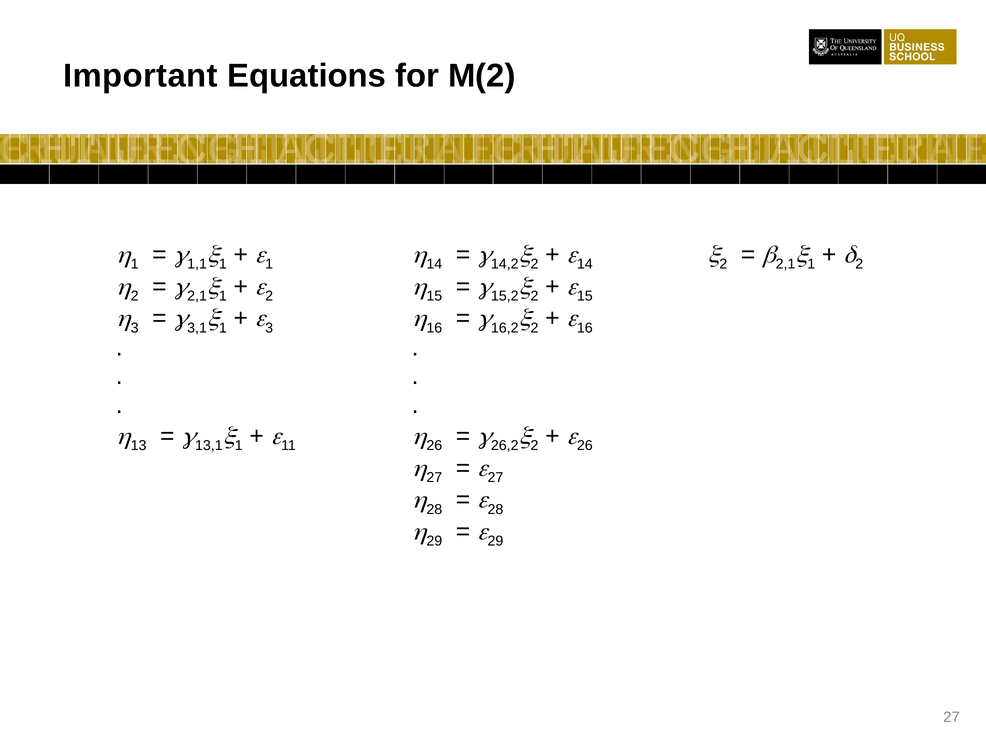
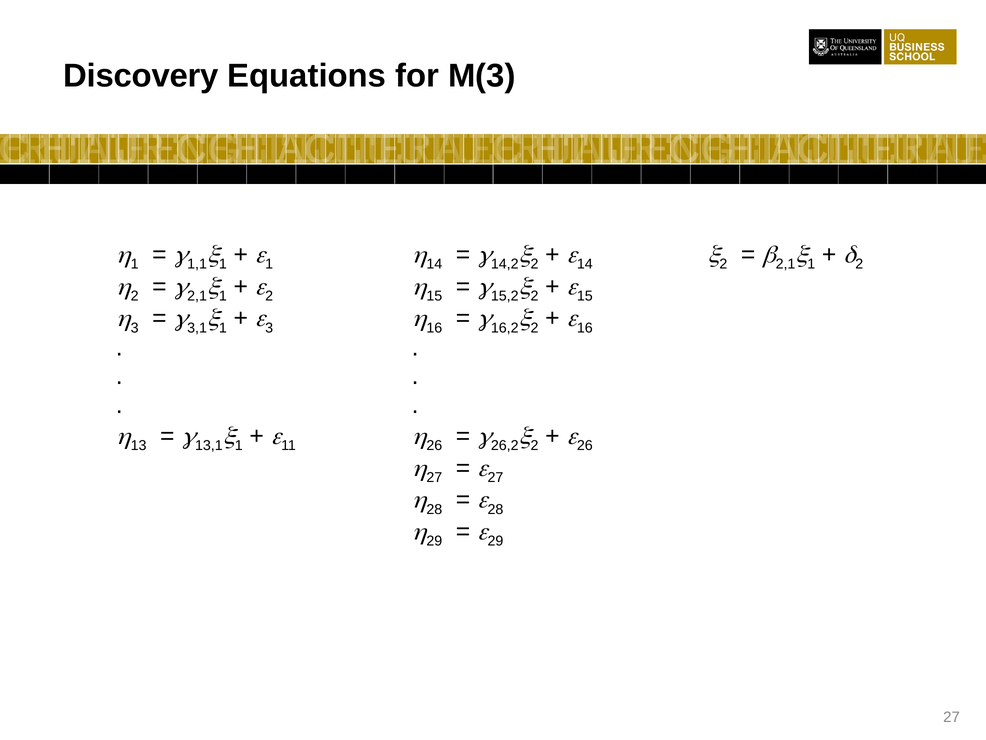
Important: Important -> Discovery
M(2: M(2 -> M(3
